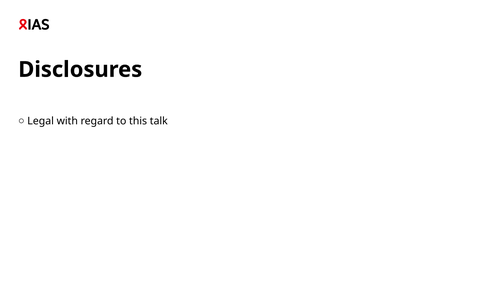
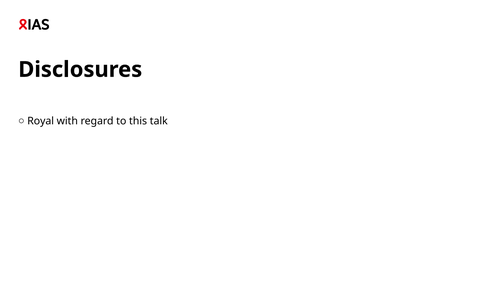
Legal: Legal -> Royal
